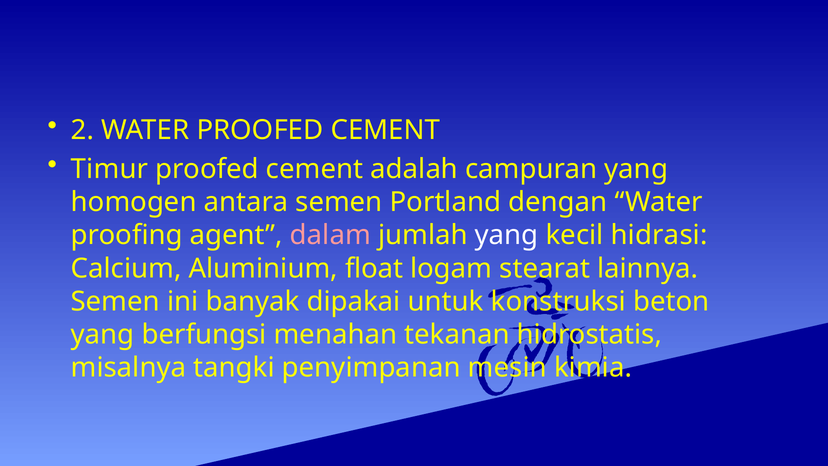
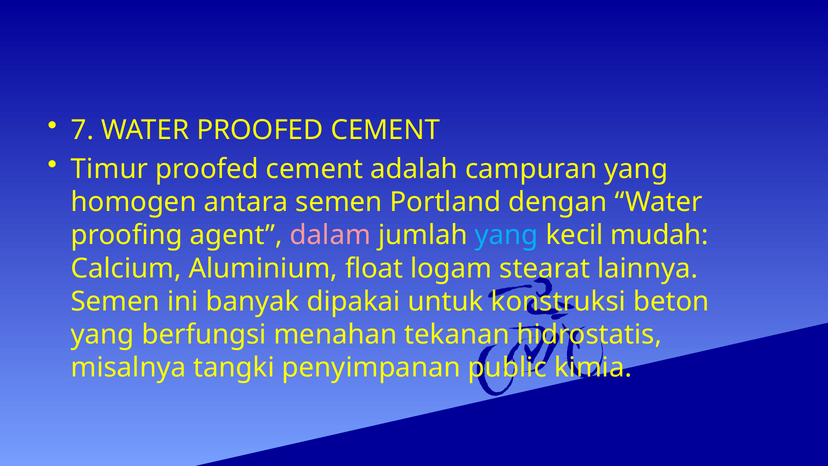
2: 2 -> 7
yang at (507, 235) colour: white -> light blue
hidrasi: hidrasi -> mudah
mesin: mesin -> public
